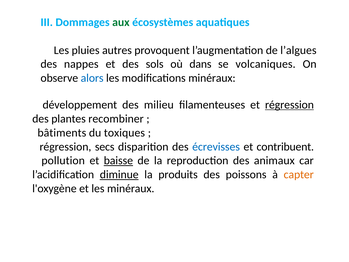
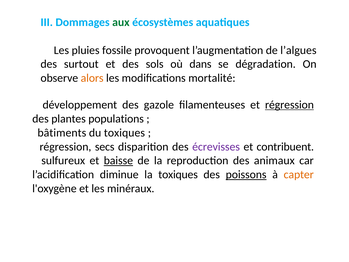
autres: autres -> fossile
nappes: nappes -> surtout
volcaniques: volcaniques -> dégradation
alors colour: blue -> orange
modifications minéraux: minéraux -> mortalité
milieu: milieu -> gazole
recombiner: recombiner -> populations
écrevisses colour: blue -> purple
pollution: pollution -> sulfureux
diminue underline: present -> none
la produits: produits -> toxiques
poissons underline: none -> present
